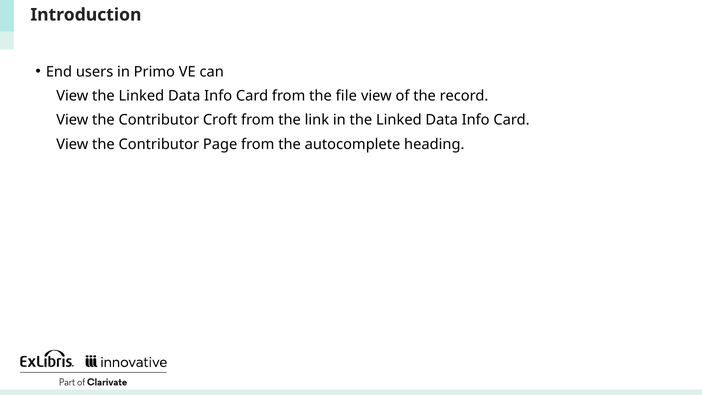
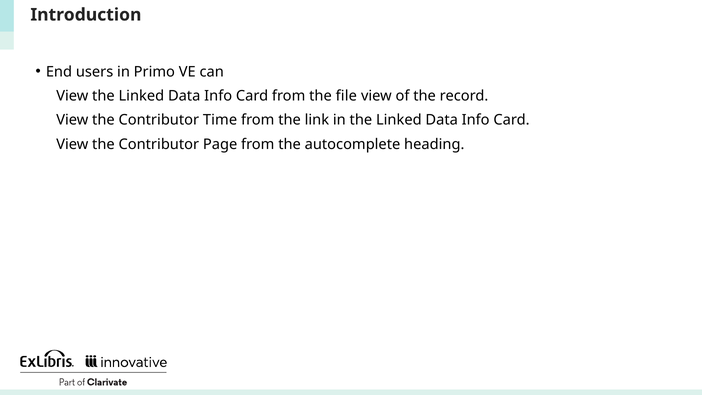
Croft: Croft -> Time
